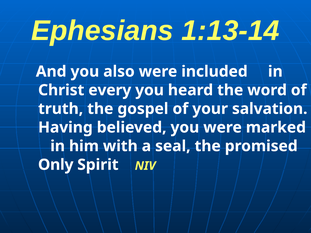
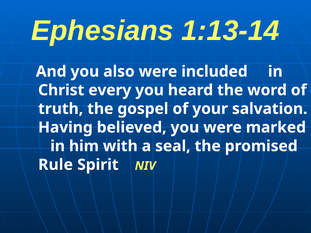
Only: Only -> Rule
